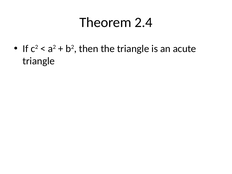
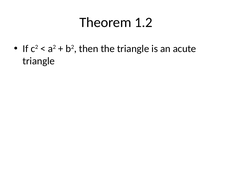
2.4: 2.4 -> 1.2
